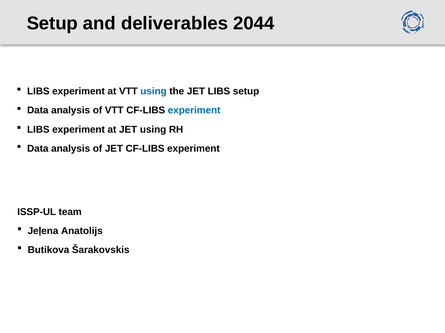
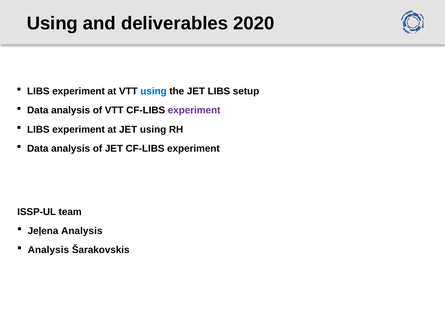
Setup at (52, 24): Setup -> Using
2044: 2044 -> 2020
experiment at (194, 111) colour: blue -> purple
Jeļena Anatolijs: Anatolijs -> Analysis
Butikova at (48, 250): Butikova -> Analysis
